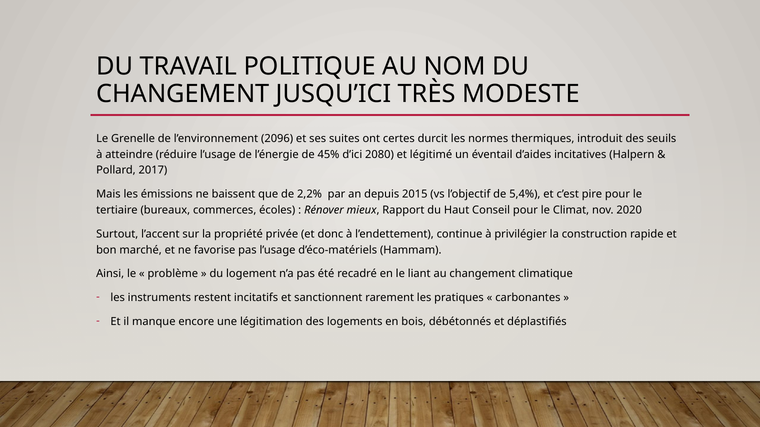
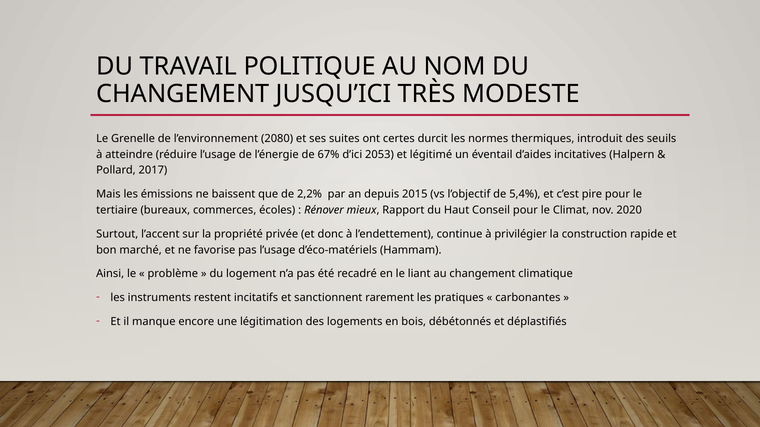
2096: 2096 -> 2080
45%: 45% -> 67%
2080: 2080 -> 2053
